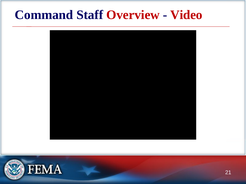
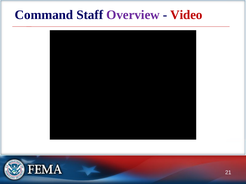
Overview colour: red -> purple
